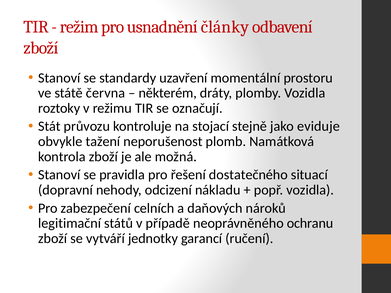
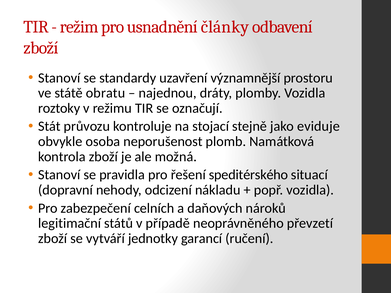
momentální: momentální -> významnější
června: června -> obratu
některém: některém -> najednou
tažení: tažení -> osoba
dostatečného: dostatečného -> speditérského
ochranu: ochranu -> převzetí
